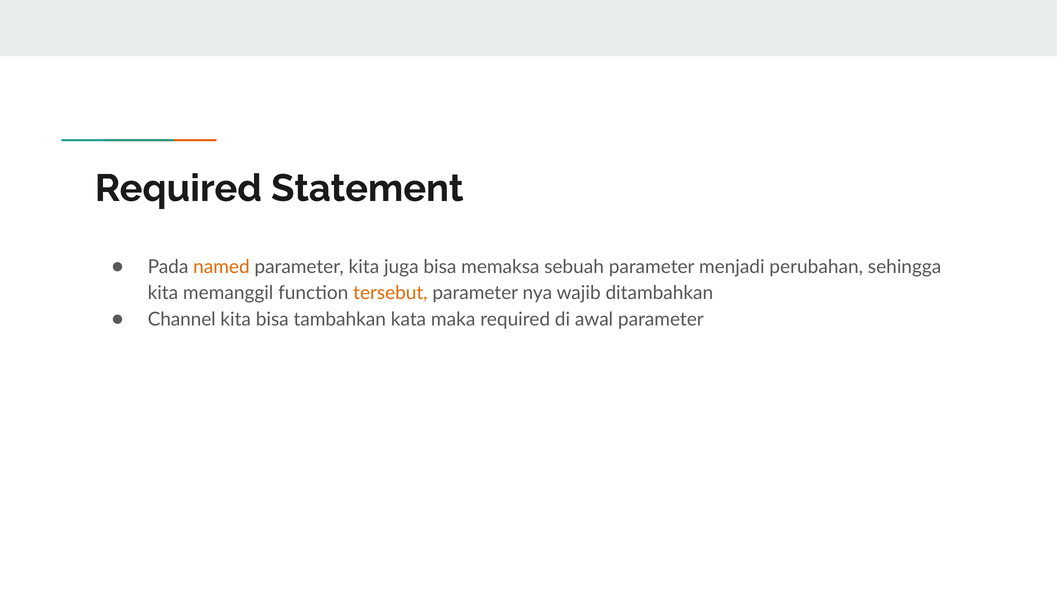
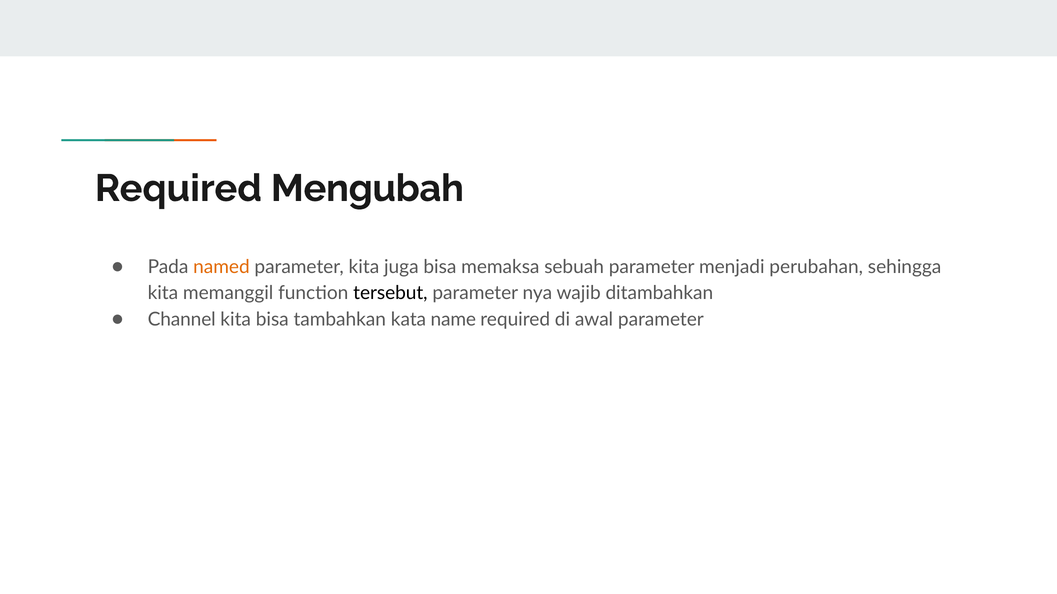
Statement: Statement -> Mengubah
tersebut colour: orange -> black
maka: maka -> name
